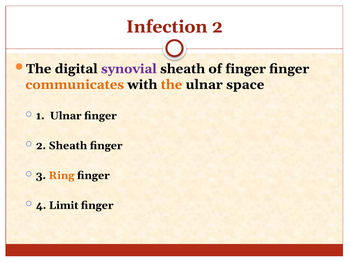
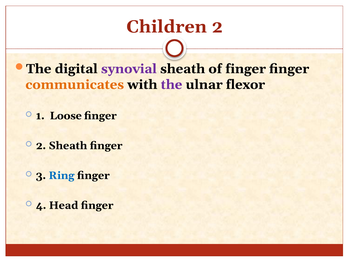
Infection: Infection -> Children
the at (171, 84) colour: orange -> purple
space: space -> flexor
1 Ulnar: Ulnar -> Loose
Ring colour: orange -> blue
Limit: Limit -> Head
